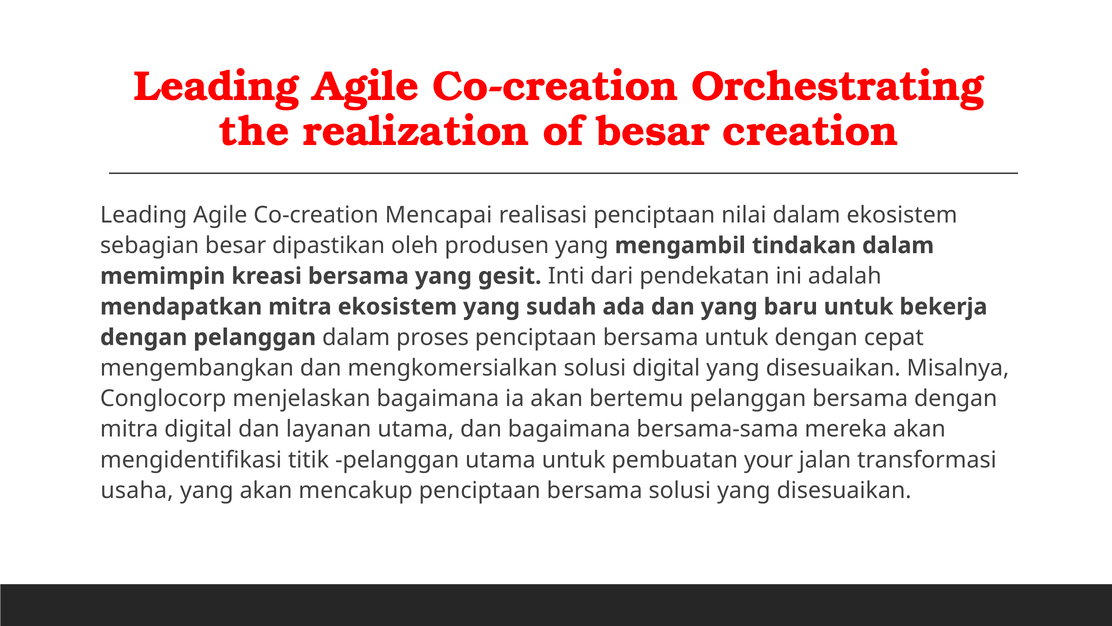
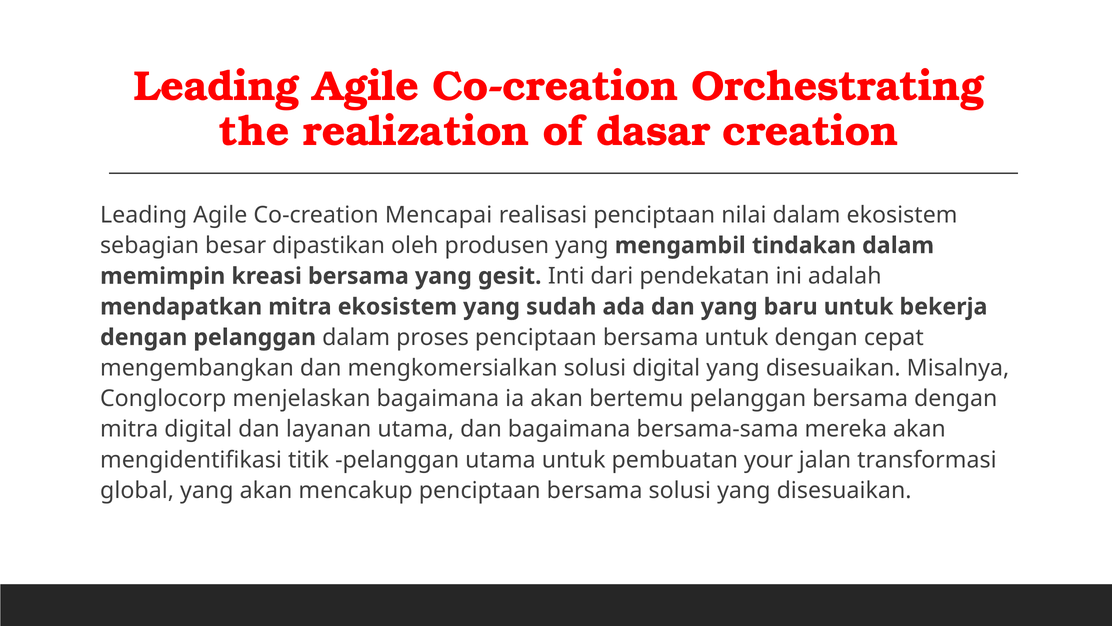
of besar: besar -> dasar
usaha: usaha -> global
